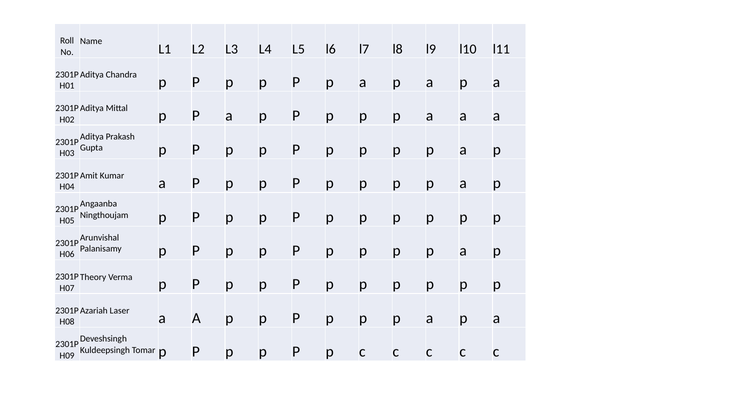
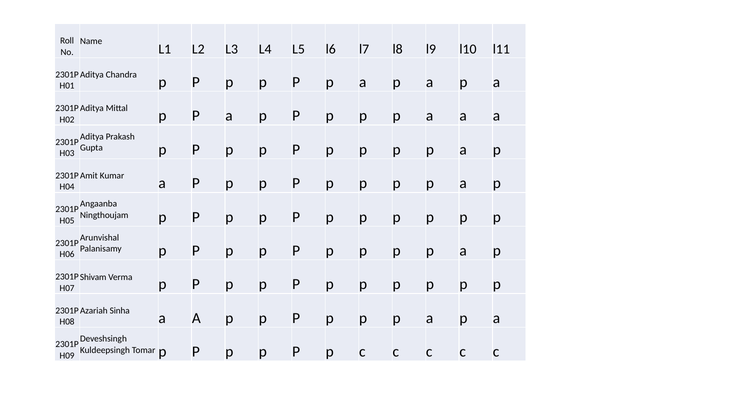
Theory: Theory -> Shivam
Laser: Laser -> Sinha
